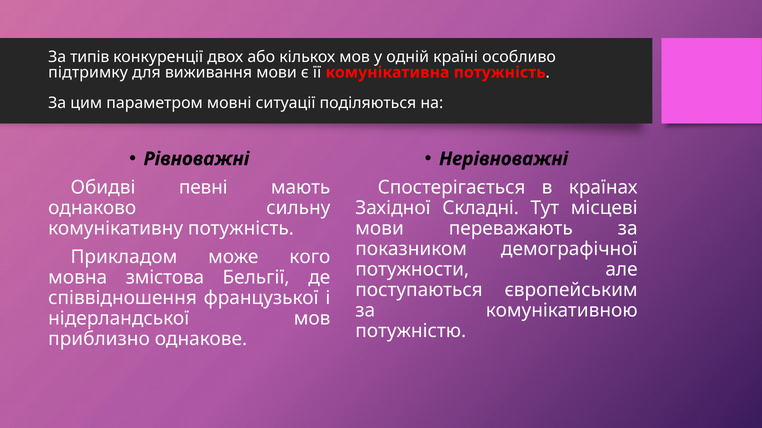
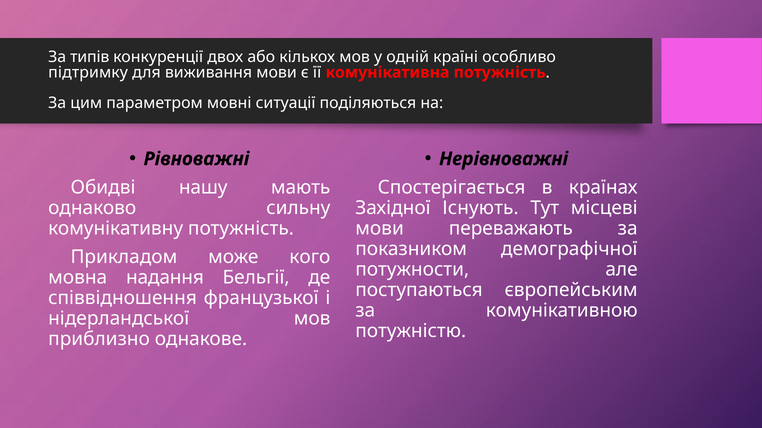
певні: певні -> нашу
Складні: Складні -> Існують
змістова: змістова -> надання
